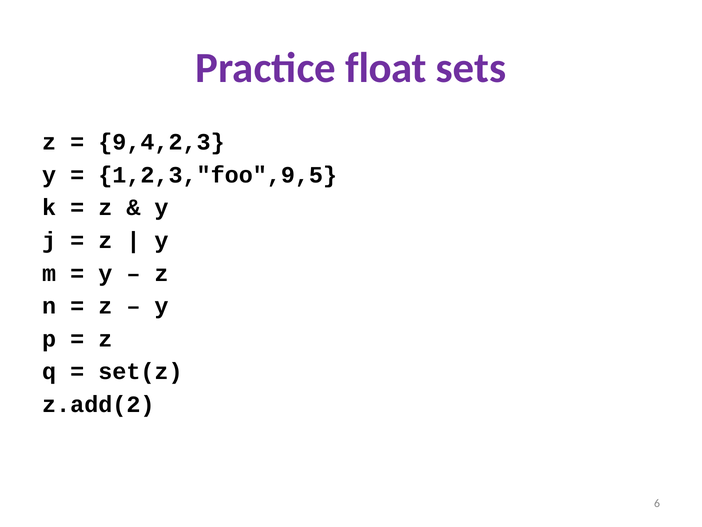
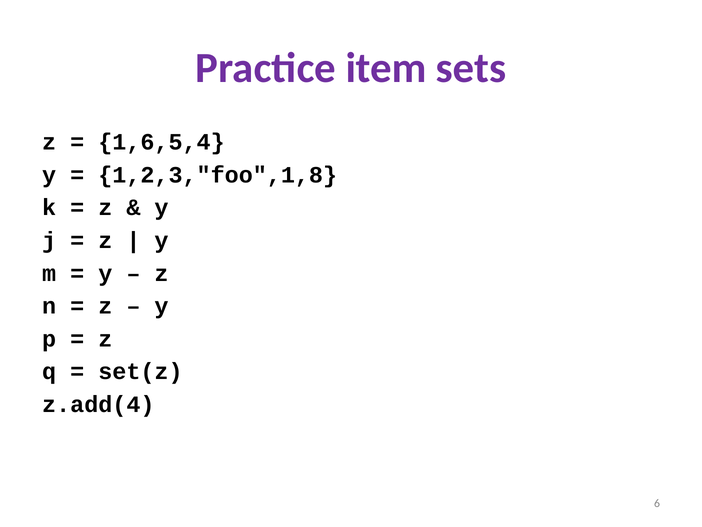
float: float -> item
9,4,2,3: 9,4,2,3 -> 1,6,5,4
1,2,3,"foo",9,5: 1,2,3,"foo",9,5 -> 1,2,3,"foo",1,8
z.add(2: z.add(2 -> z.add(4
